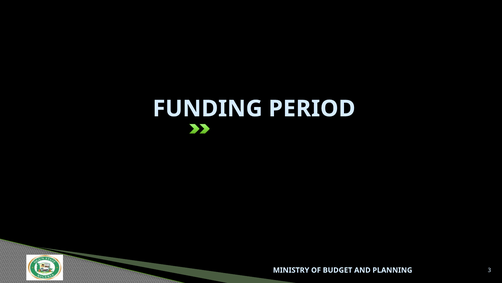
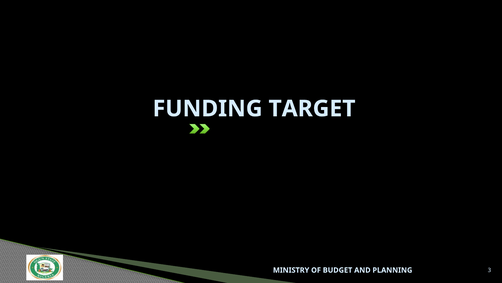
PERIOD: PERIOD -> TARGET
